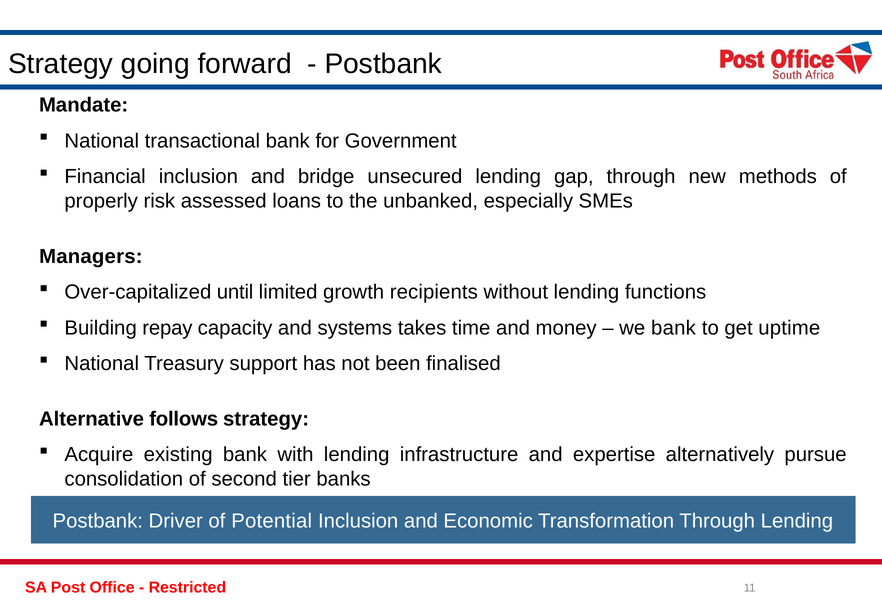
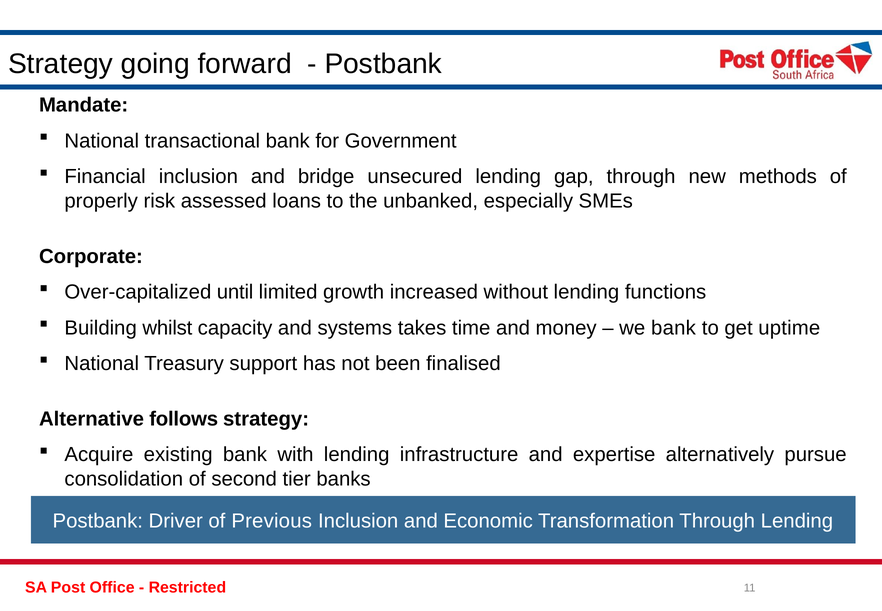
Managers: Managers -> Corporate
recipients: recipients -> increased
repay: repay -> whilst
Potential: Potential -> Previous
